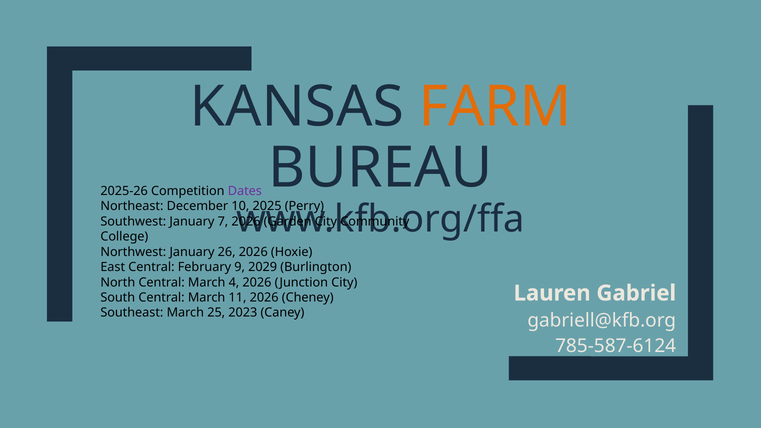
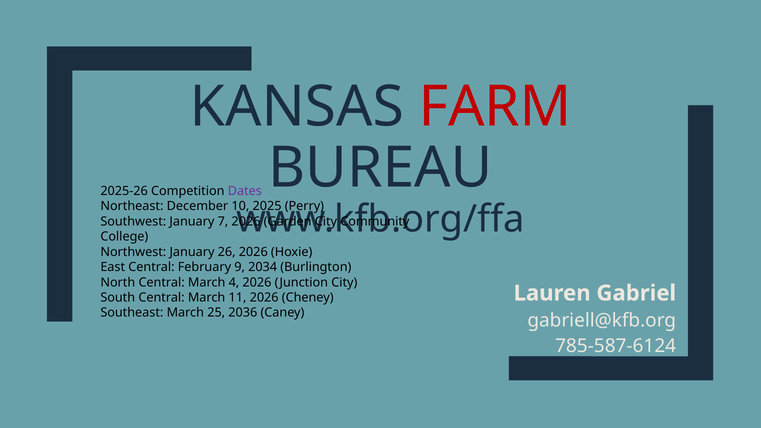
FARM colour: orange -> red
2029: 2029 -> 2034
2023: 2023 -> 2036
